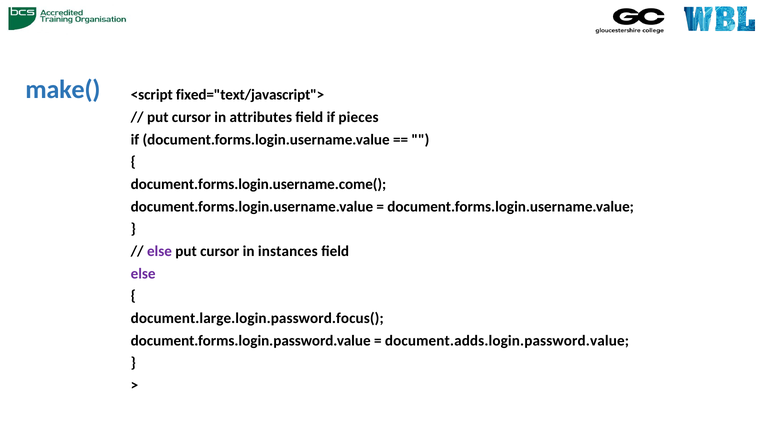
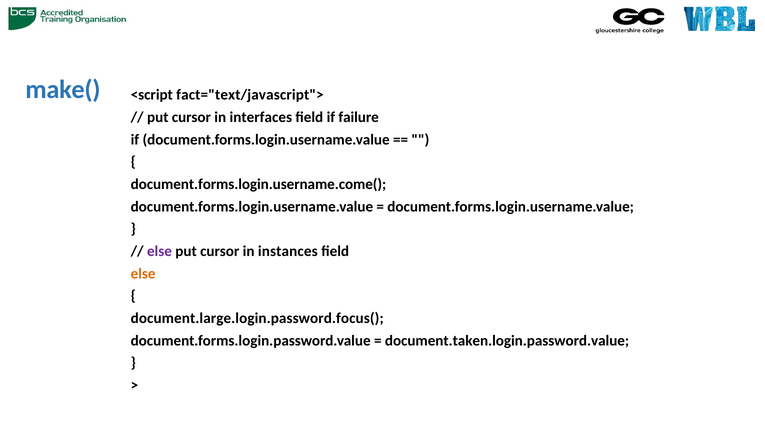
fixed="text/javascript">: fixed="text/javascript"> -> fact="text/javascript">
attributes: attributes -> interfaces
pieces: pieces -> failure
else at (143, 274) colour: purple -> orange
document.adds.login.password.value: document.adds.login.password.value -> document.taken.login.password.value
